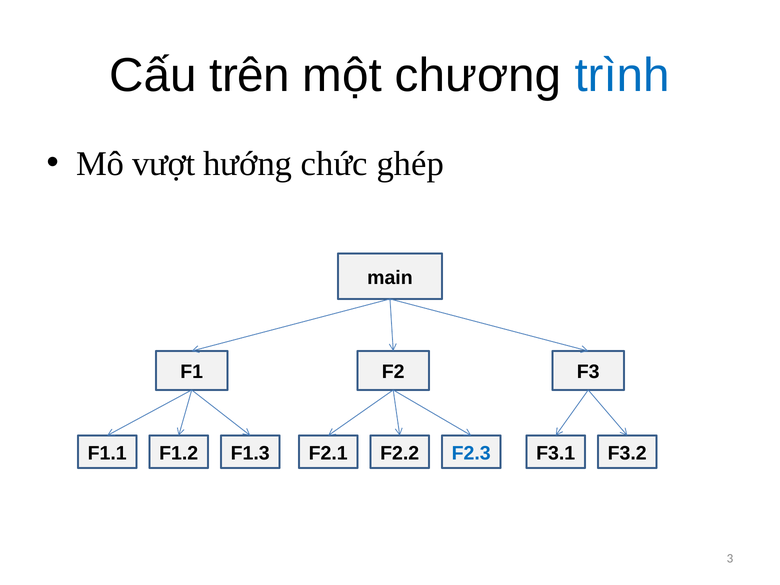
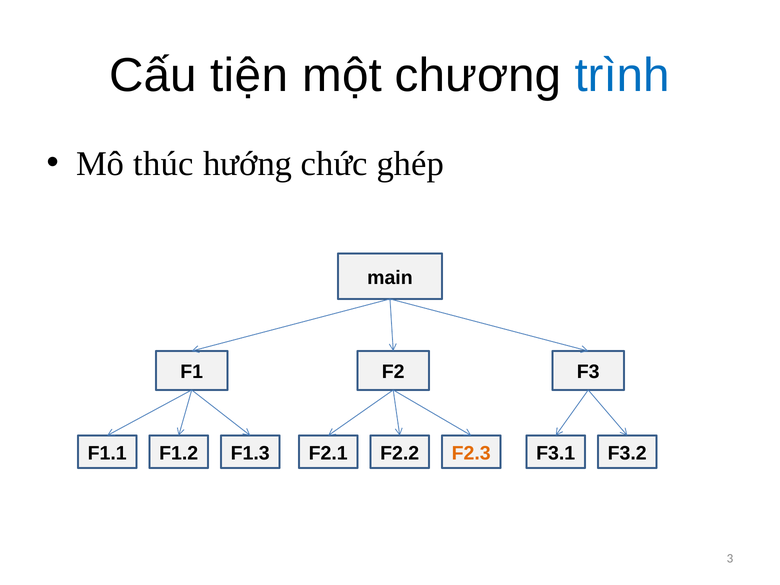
trên: trên -> tiện
vượt: vượt -> thúc
F2.3 colour: blue -> orange
